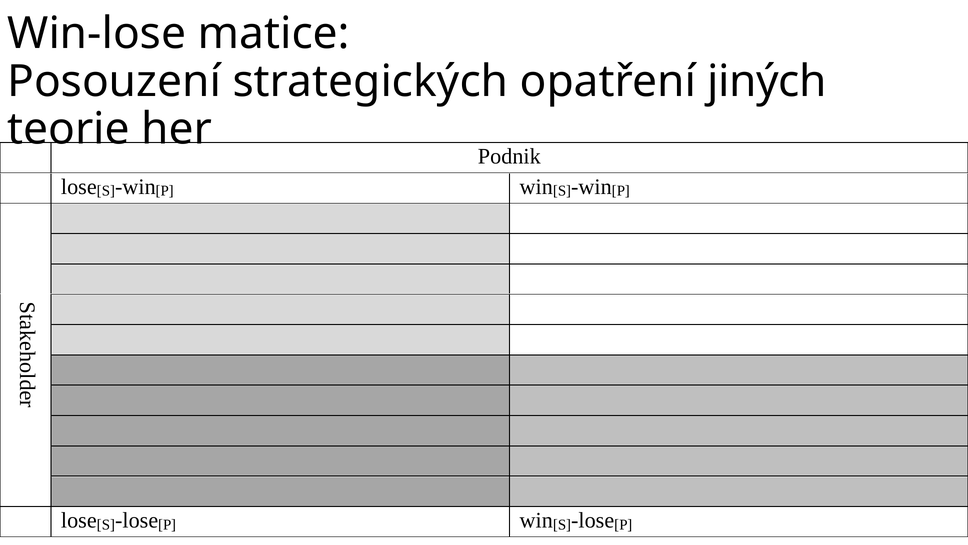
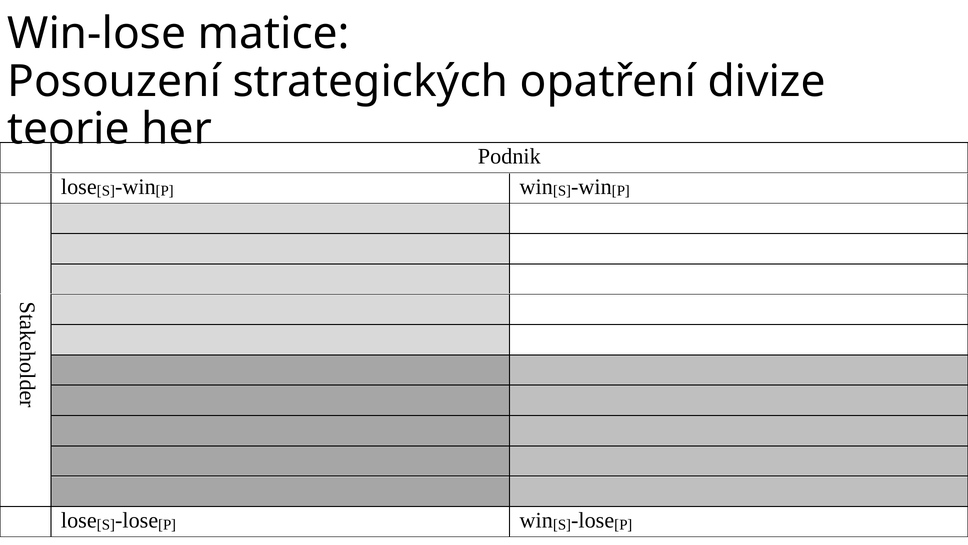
jiných: jiných -> divize
